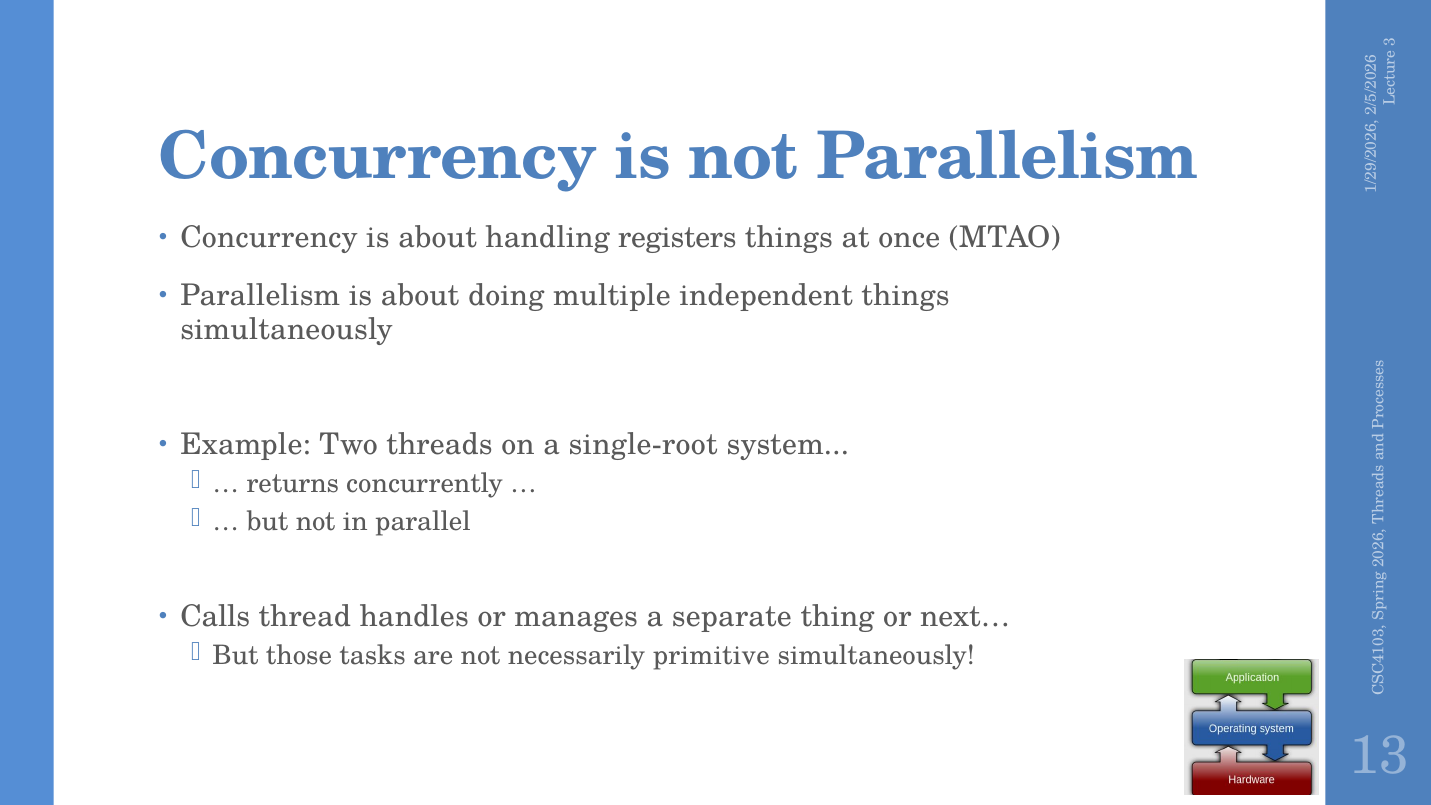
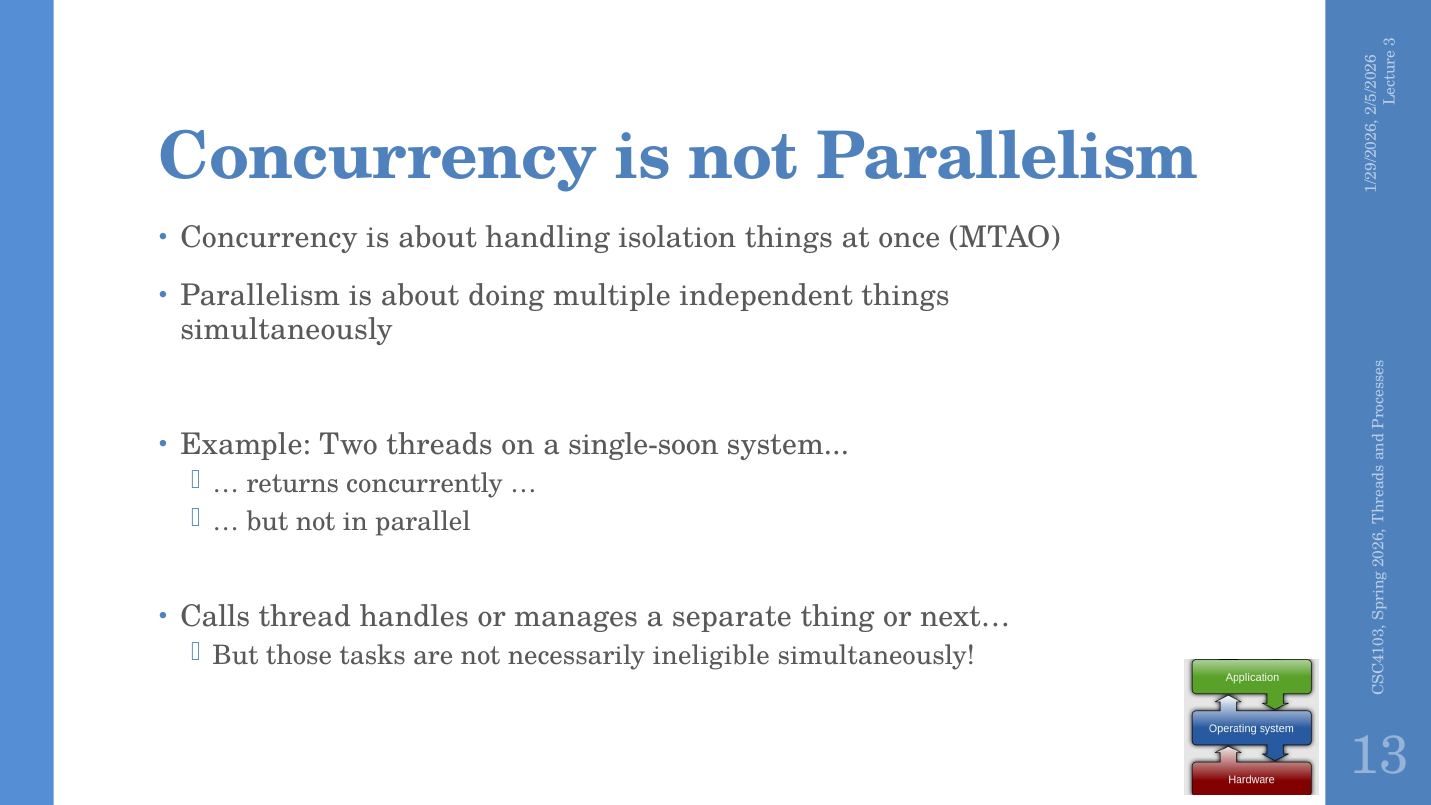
registers: registers -> isolation
single-root: single-root -> single-soon
primitive: primitive -> ineligible
